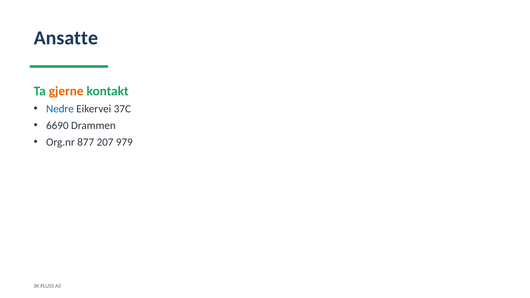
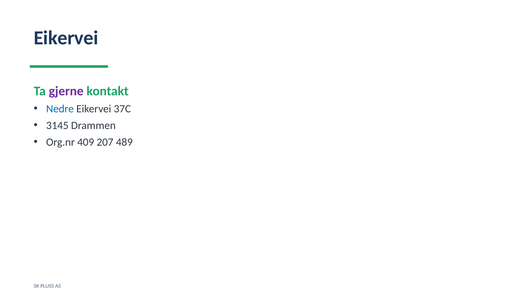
Ansatte at (66, 38): Ansatte -> Eikervei
gjerne colour: orange -> purple
6690: 6690 -> 3145
877: 877 -> 409
979: 979 -> 489
